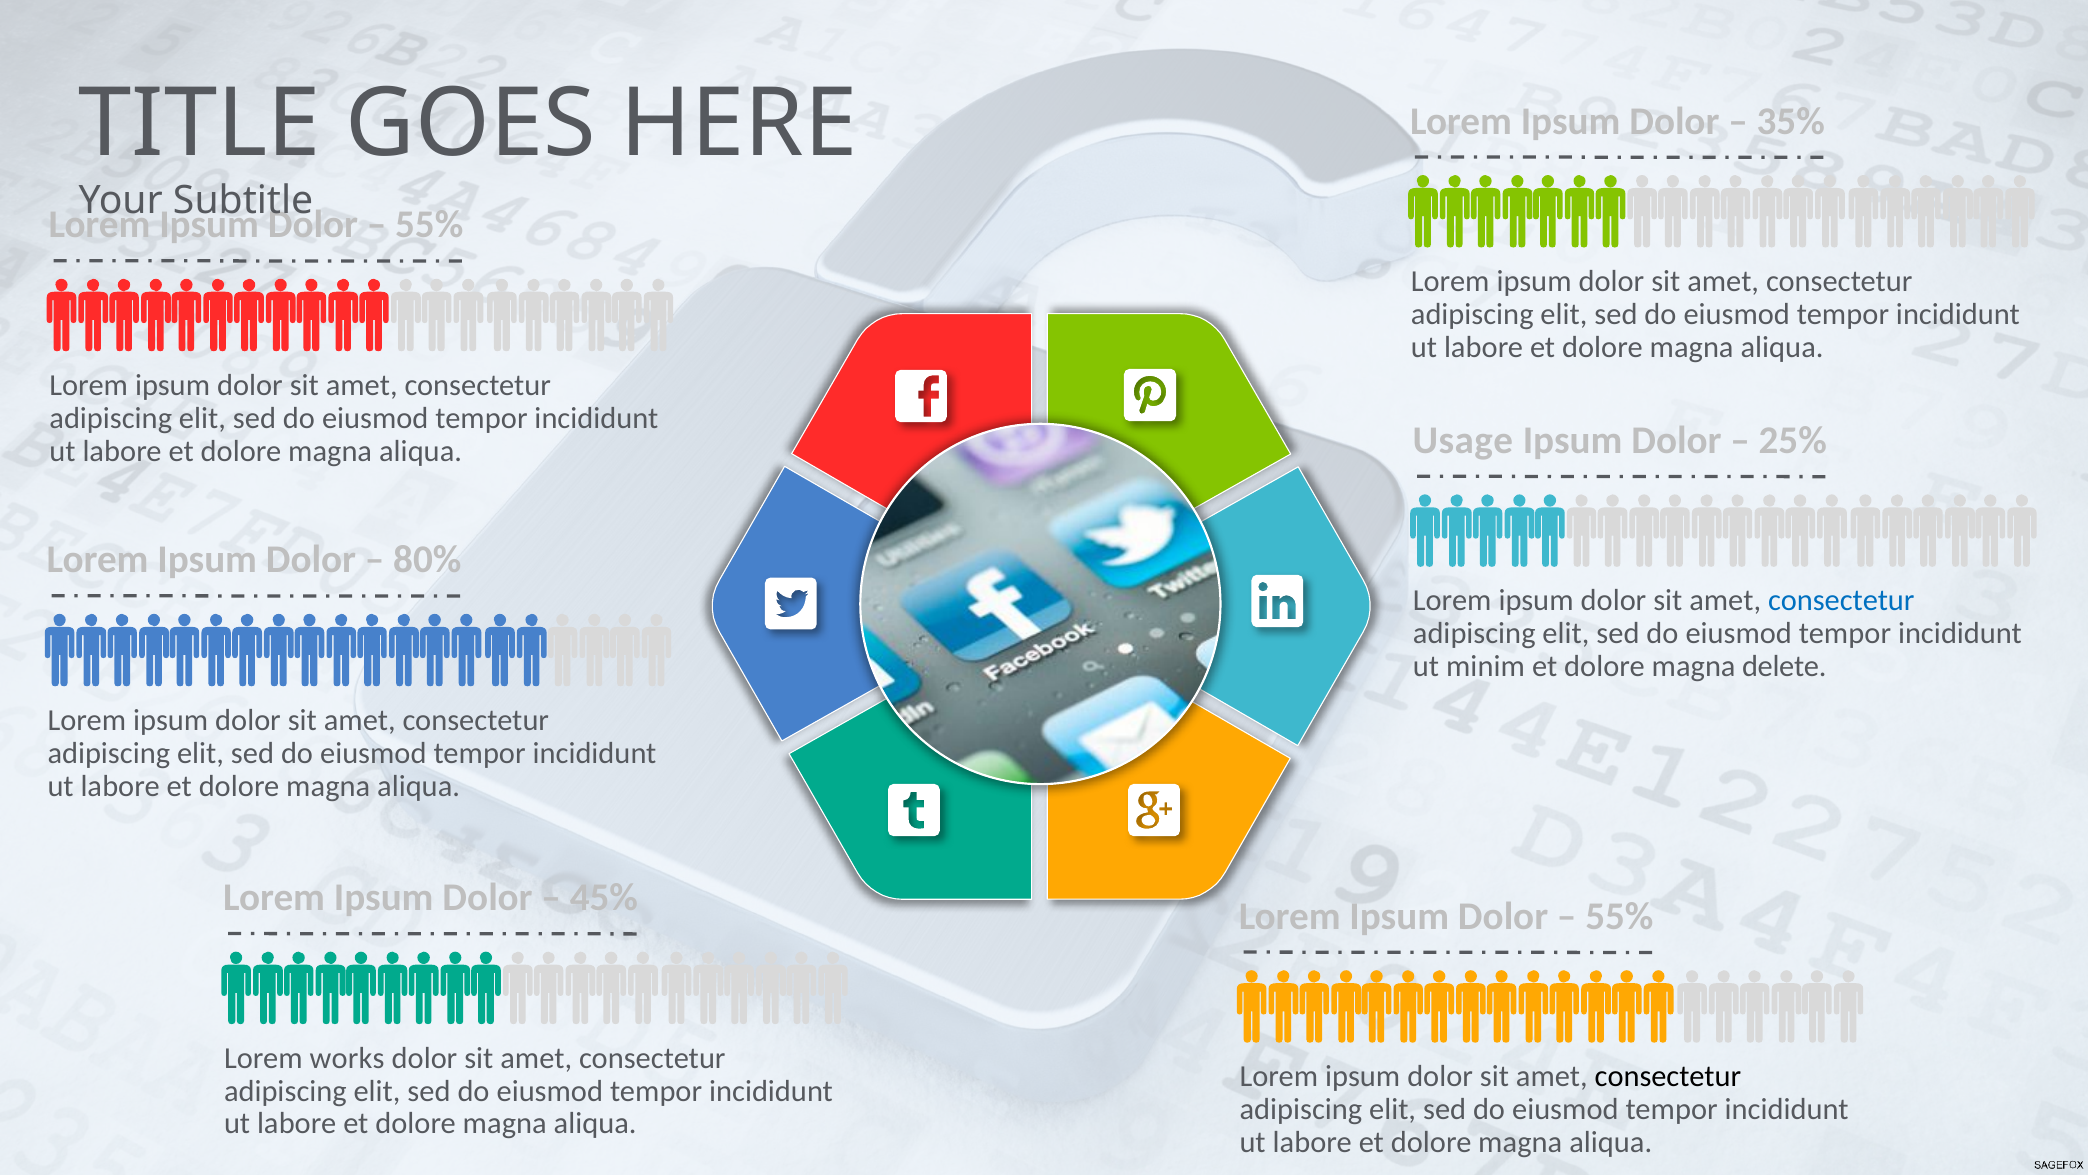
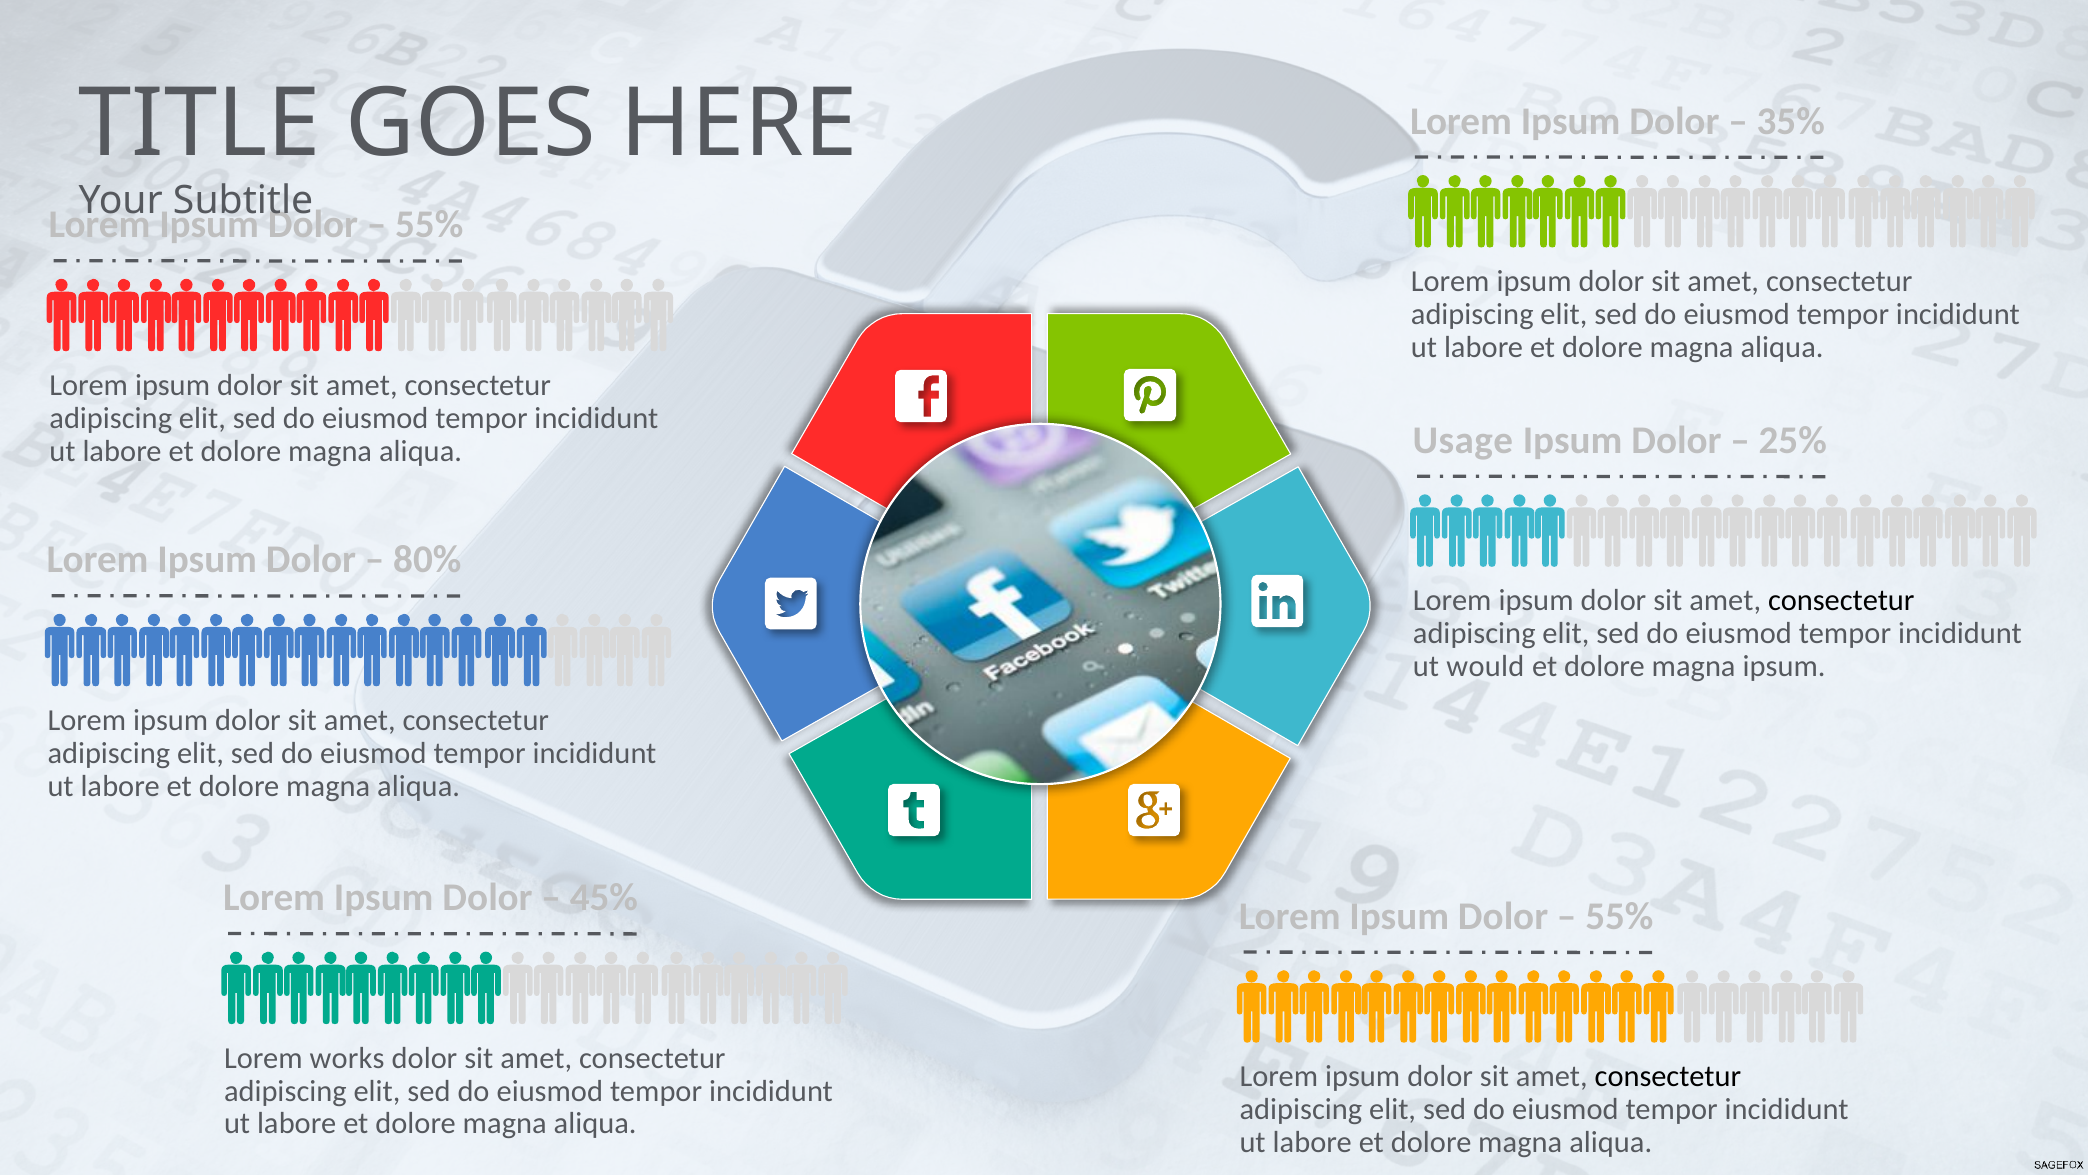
consectetur at (1841, 600) colour: blue -> black
minim: minim -> would
magna delete: delete -> ipsum
